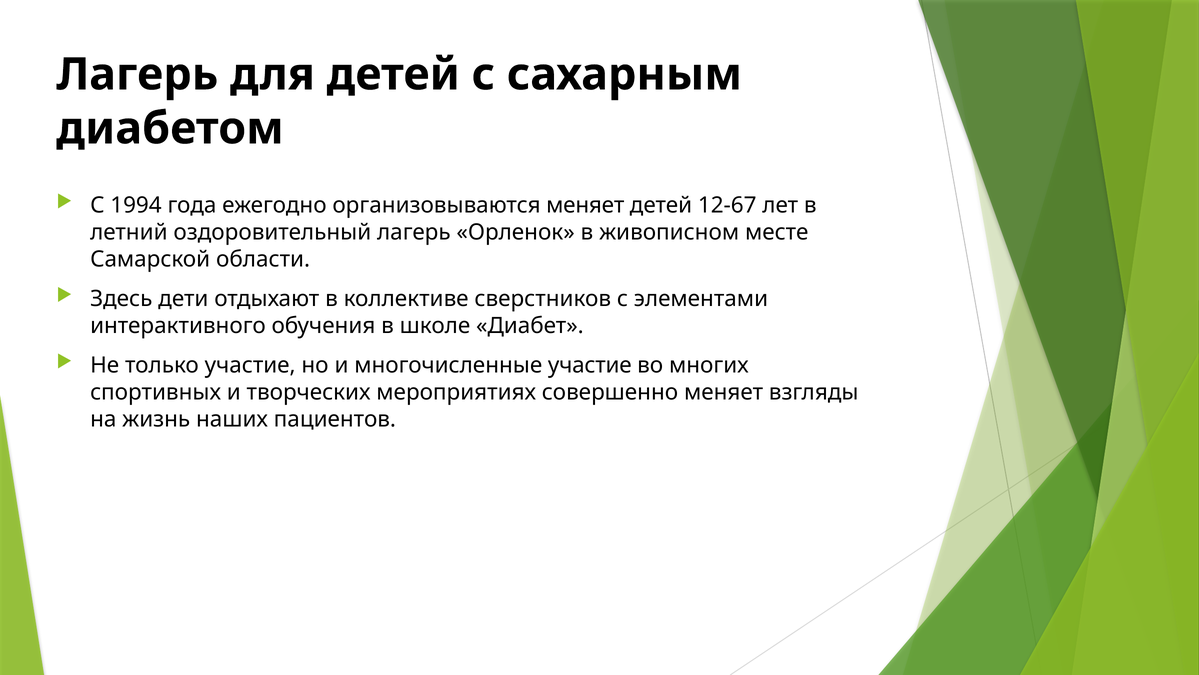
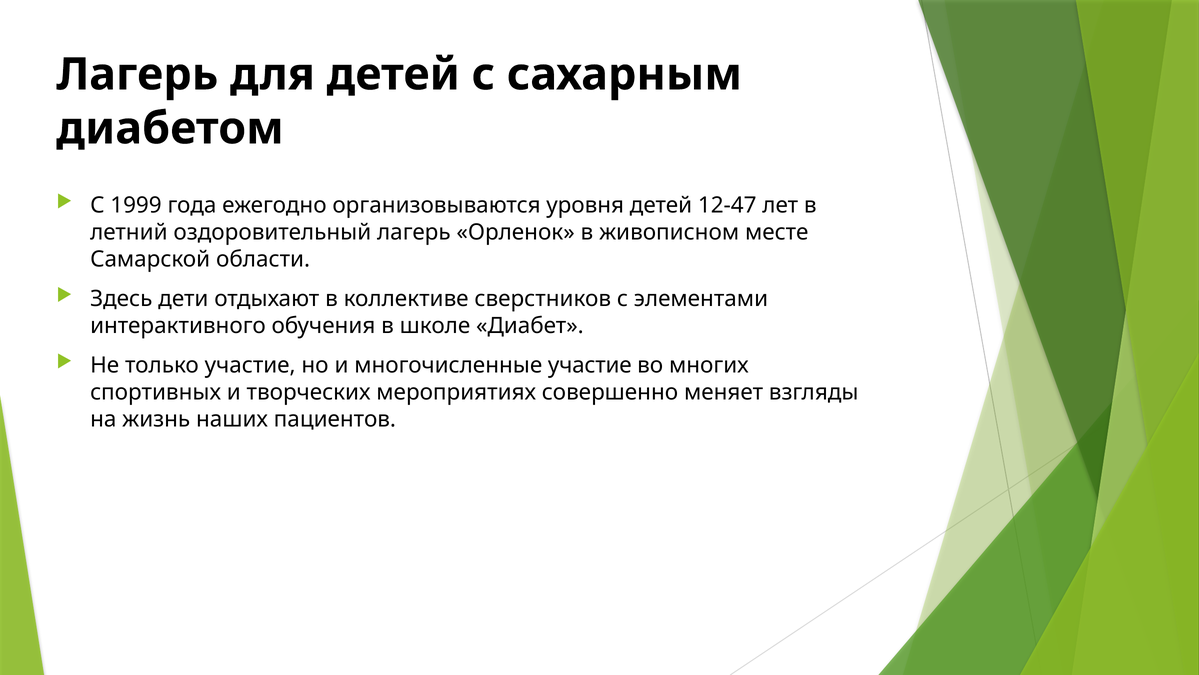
1994: 1994 -> 1999
организовываются меняет: меняет -> уровня
12-67: 12-67 -> 12-47
